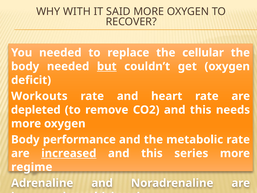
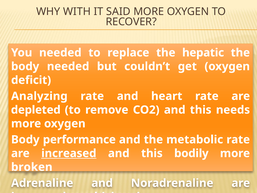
cellular: cellular -> hepatic
but underline: present -> none
Workouts: Workouts -> Analyzing
series: series -> bodily
regime: regime -> broken
